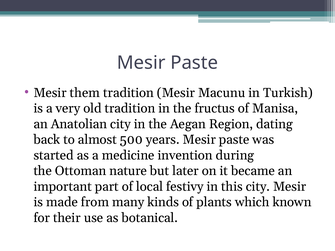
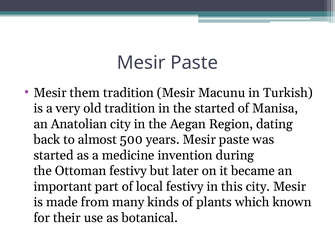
the fructus: fructus -> started
Ottoman nature: nature -> festivy
